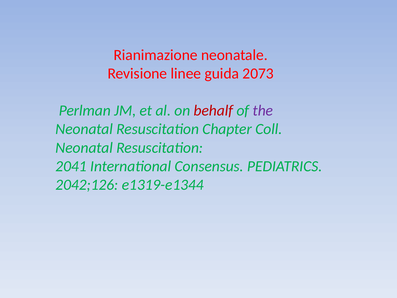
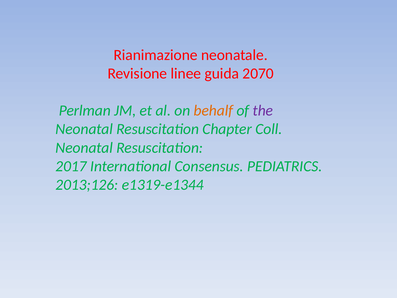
2073: 2073 -> 2070
behalf colour: red -> orange
2041: 2041 -> 2017
2042;126: 2042;126 -> 2013;126
